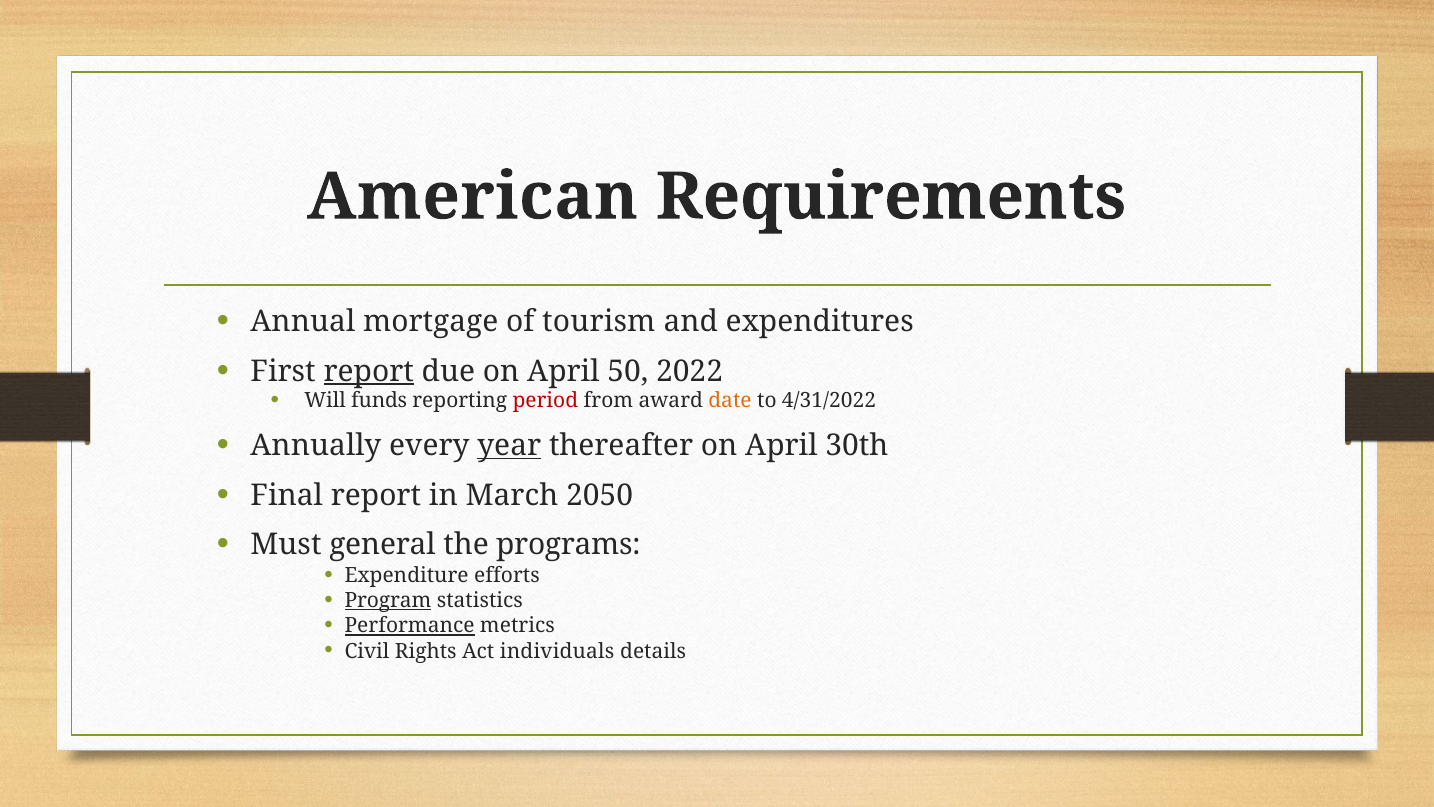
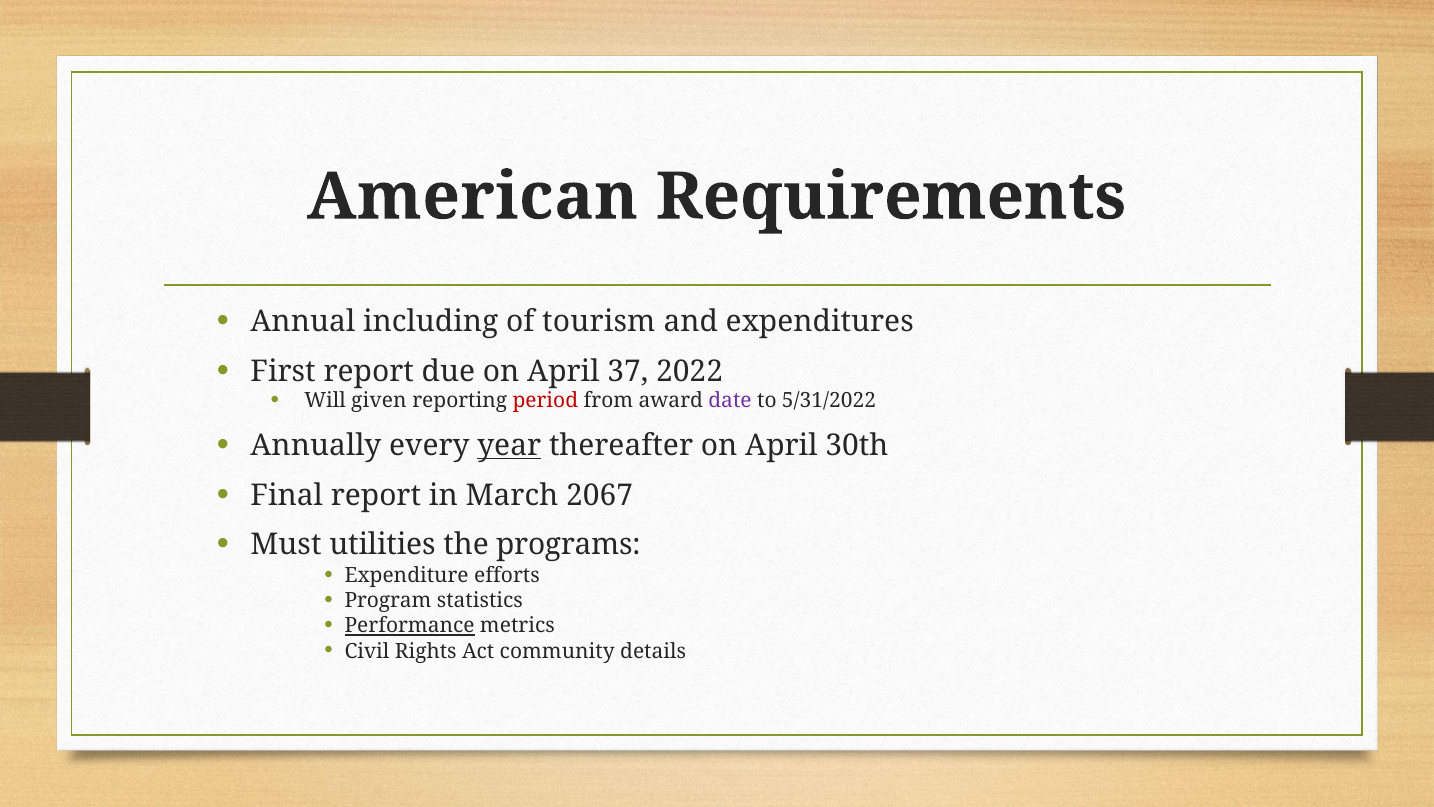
mortgage: mortgage -> including
report at (369, 371) underline: present -> none
50: 50 -> 37
funds: funds -> given
date colour: orange -> purple
4/31/2022: 4/31/2022 -> 5/31/2022
2050: 2050 -> 2067
general: general -> utilities
Program underline: present -> none
individuals: individuals -> community
